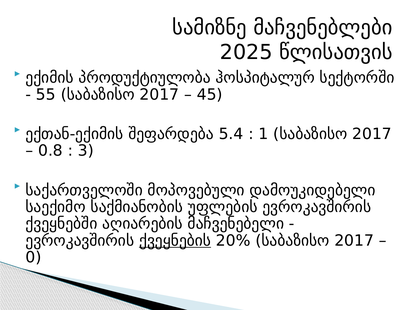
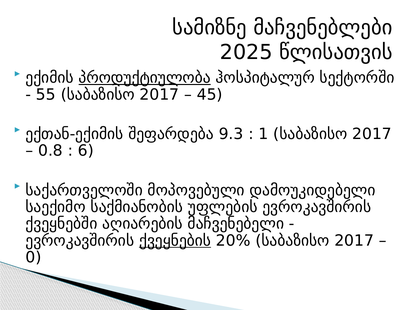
პროდუქტიულობა underline: none -> present
5.4: 5.4 -> 9.3
3: 3 -> 6
